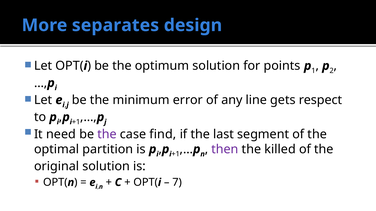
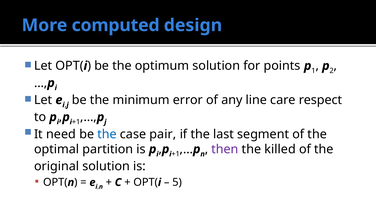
separates: separates -> computed
gets: gets -> care
the at (107, 134) colour: purple -> blue
find: find -> pair
7: 7 -> 5
